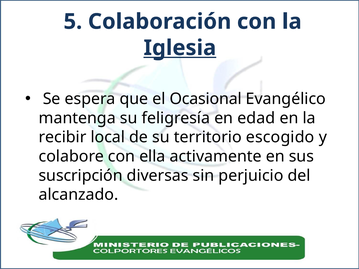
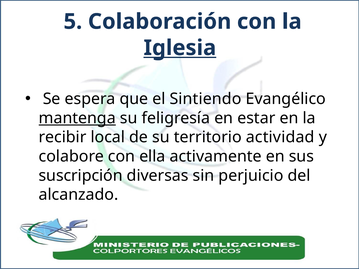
Ocasional: Ocasional -> Sintiendo
mantenga underline: none -> present
edad: edad -> estar
escogido: escogido -> actividad
